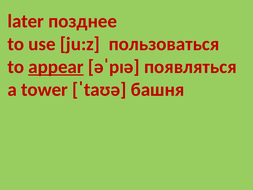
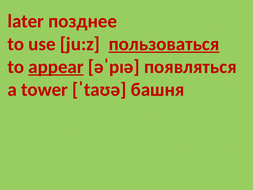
пользоваться underline: none -> present
